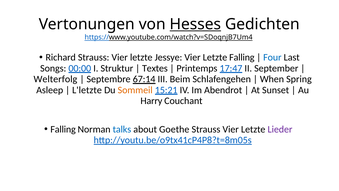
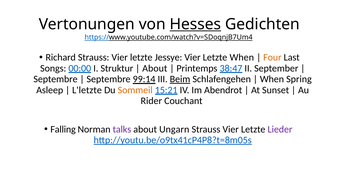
Letzte Falling: Falling -> When
Four colour: blue -> orange
Textes at (155, 68): Textes -> About
17:47: 17:47 -> 38:47
Welterfolg at (55, 79): Welterfolg -> Septembre
67:14: 67:14 -> 99:14
Beim underline: none -> present
Harry: Harry -> Rider
talks colour: blue -> purple
Goethe: Goethe -> Ungarn
